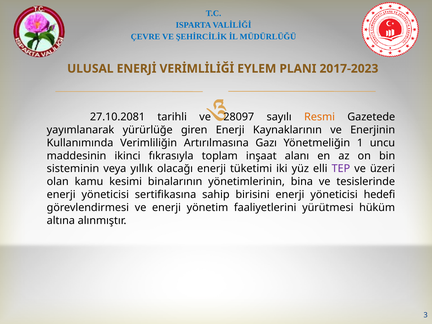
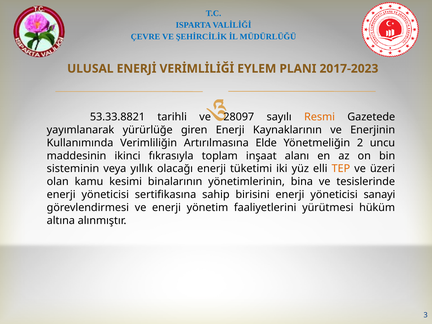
27.10.2081: 27.10.2081 -> 53.33.8821
Gazı: Gazı -> Elde
1: 1 -> 2
TEP colour: purple -> orange
hedefi: hedefi -> sanayi
